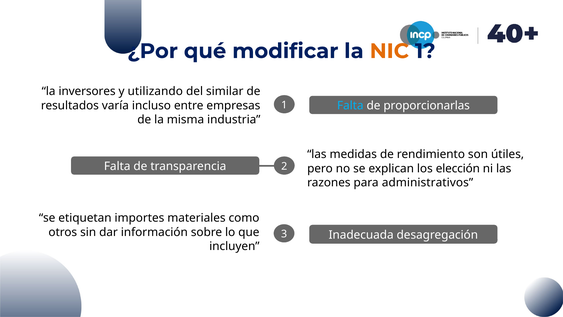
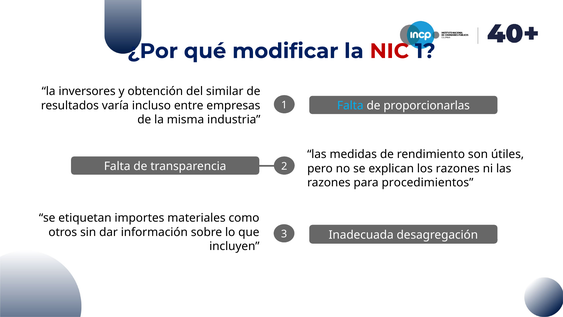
NIC colour: orange -> red
utilizando: utilizando -> obtención
los elección: elección -> razones
administrativos: administrativos -> procedimientos
